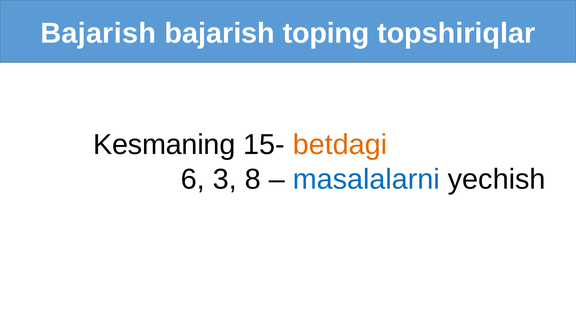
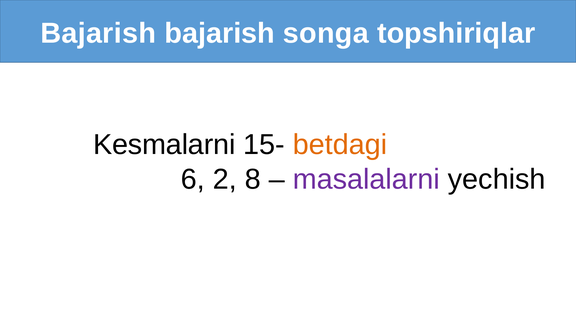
toping: toping -> songa
Kesmaning: Kesmaning -> Kesmalarni
3: 3 -> 2
masalalarni colour: blue -> purple
